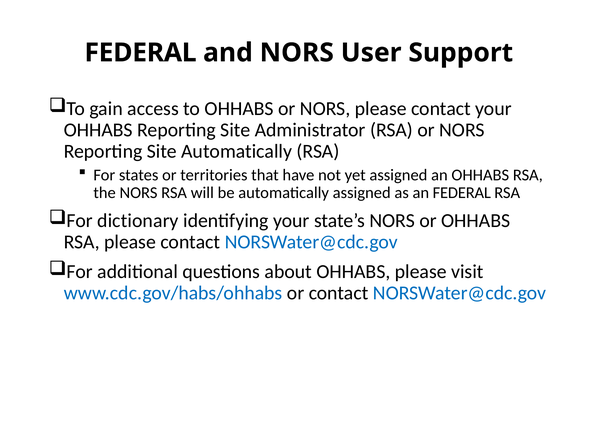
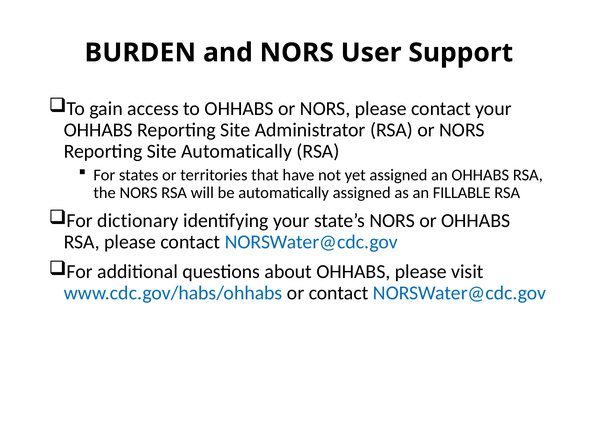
FEDERAL at (141, 53): FEDERAL -> BURDEN
an FEDERAL: FEDERAL -> FILLABLE
